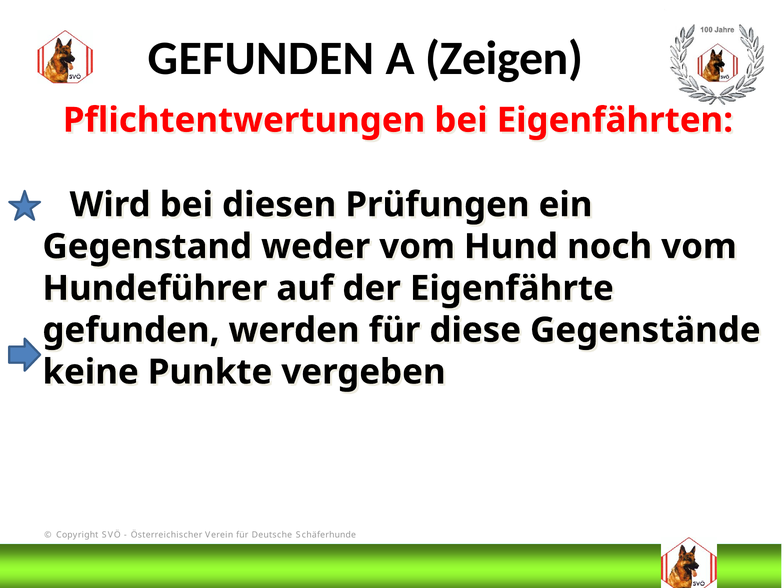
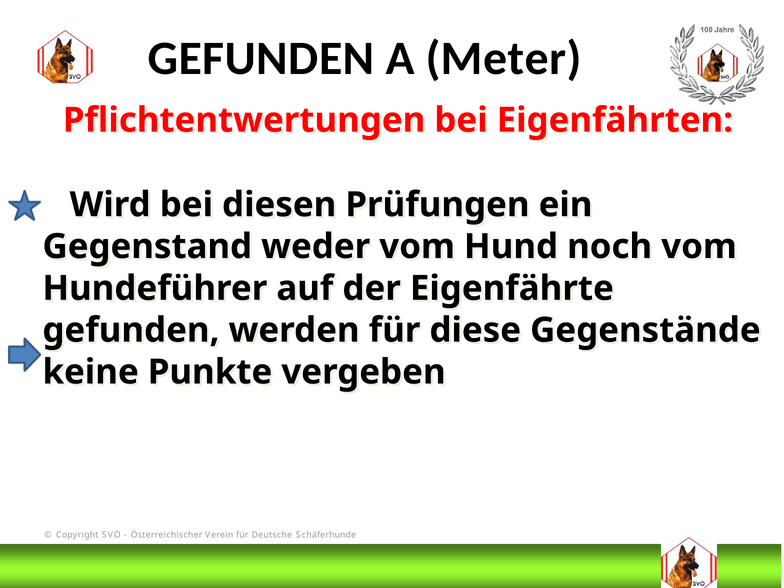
Zeigen: Zeigen -> Meter
